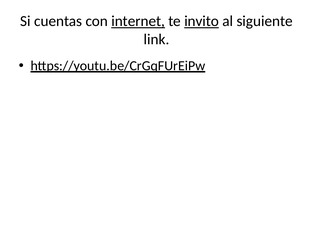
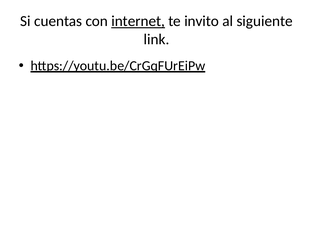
invito underline: present -> none
